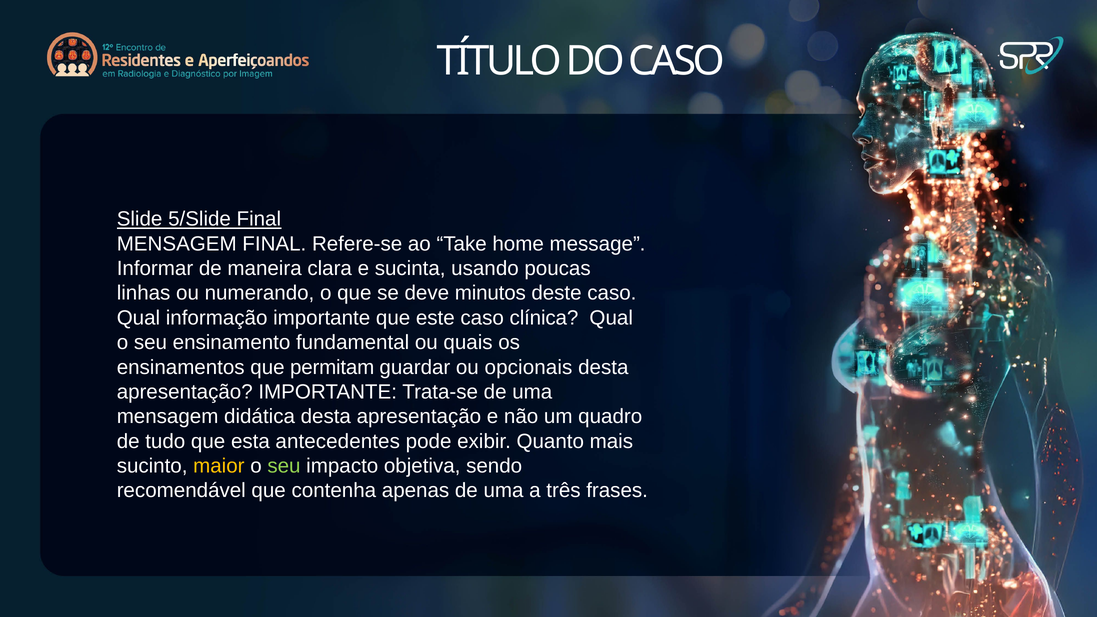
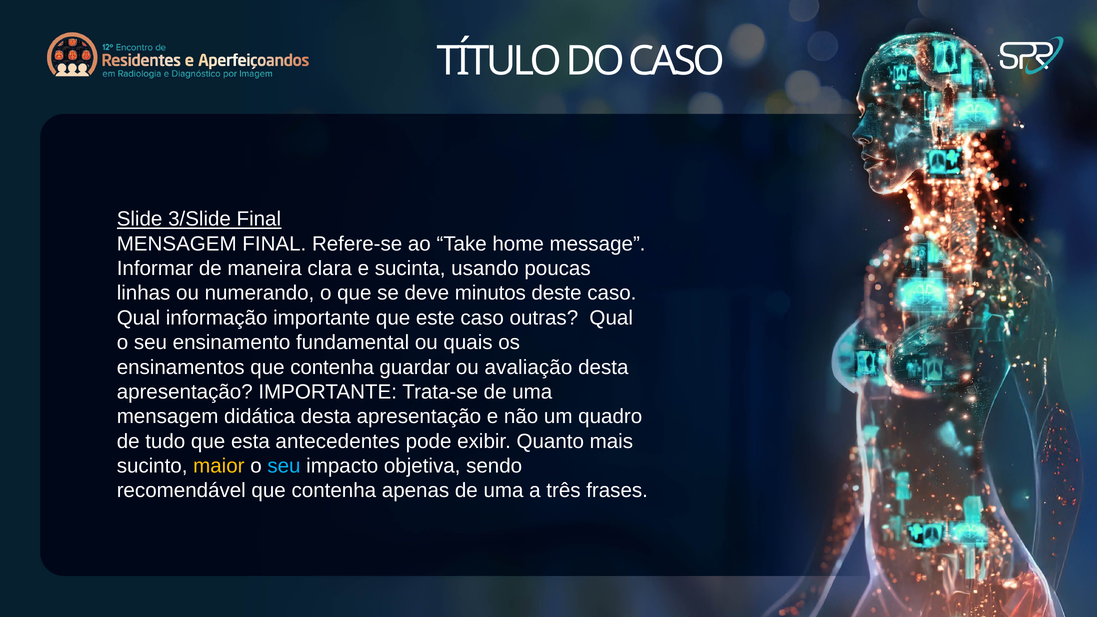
5/Slide: 5/Slide -> 3/Slide
clínica: clínica -> outras
ensinamentos que permitam: permitam -> contenha
opcionais: opcionais -> avaliação
seu at (284, 466) colour: light green -> light blue
